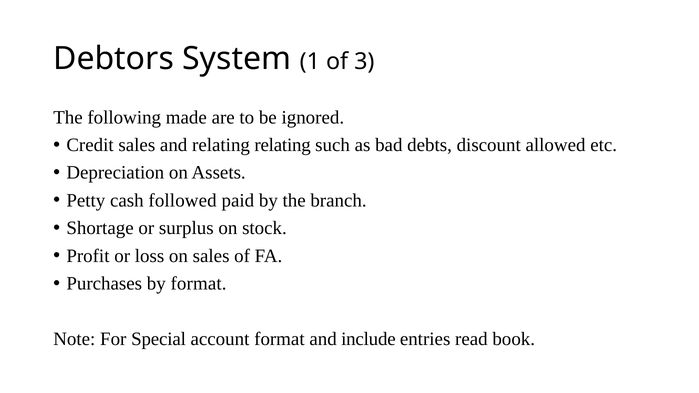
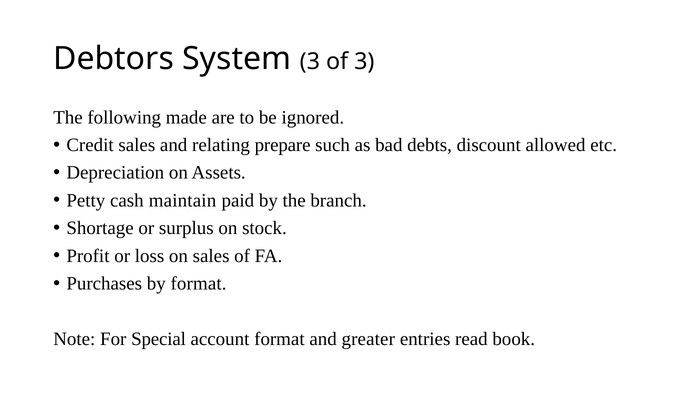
System 1: 1 -> 3
relating relating: relating -> prepare
followed: followed -> maintain
include: include -> greater
